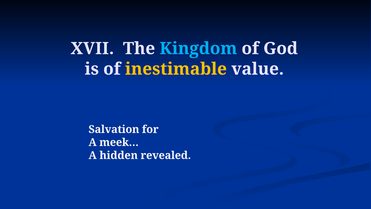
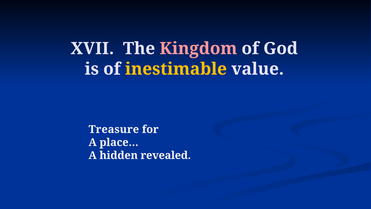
Kingdom colour: light blue -> pink
Salvation: Salvation -> Treasure
meek…: meek… -> place…
